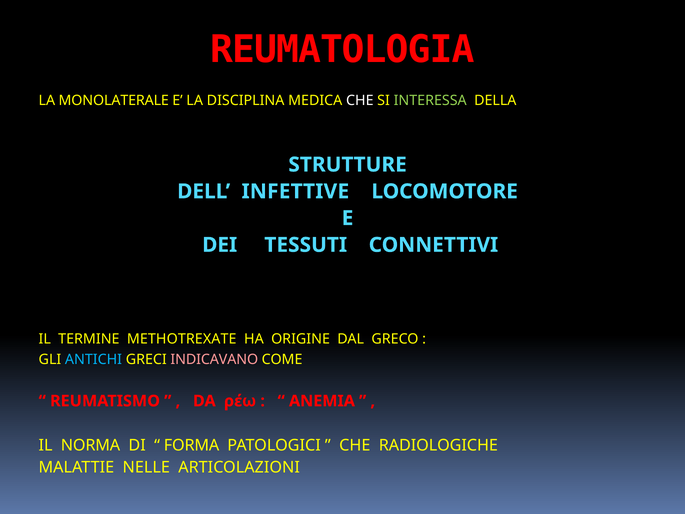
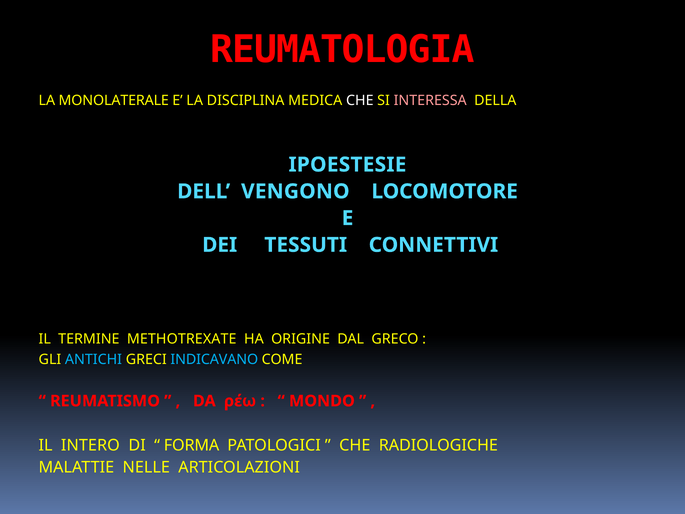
INTERESSA colour: light green -> pink
STRUTTURE: STRUTTURE -> IPOESTESIE
INFETTIVE: INFETTIVE -> VENGONO
INDICAVANO colour: pink -> light blue
ANEMIA: ANEMIA -> MONDO
NORMA: NORMA -> INTERO
